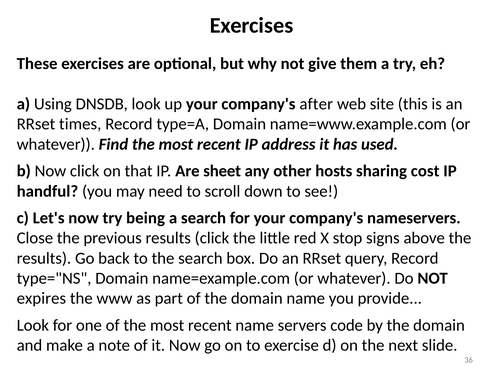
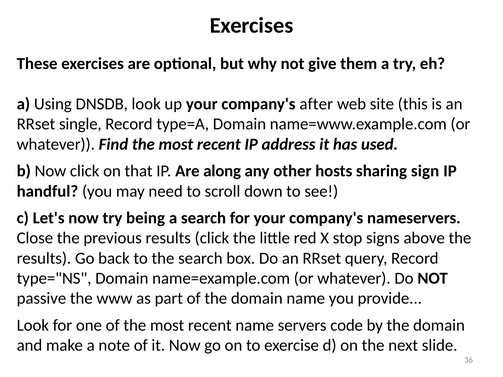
times: times -> single
sheet: sheet -> along
cost: cost -> sign
expires: expires -> passive
